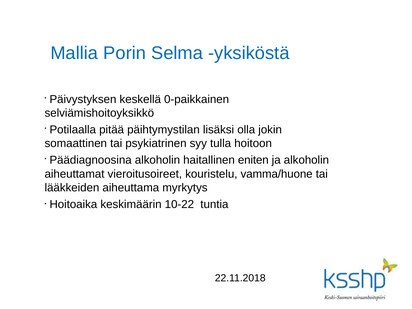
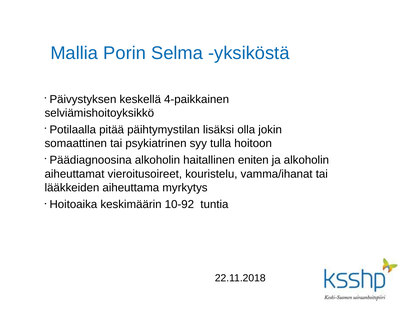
0-paikkainen: 0-paikkainen -> 4-paikkainen
vamma/huone: vamma/huone -> vamma/ihanat
10-22: 10-22 -> 10-92
